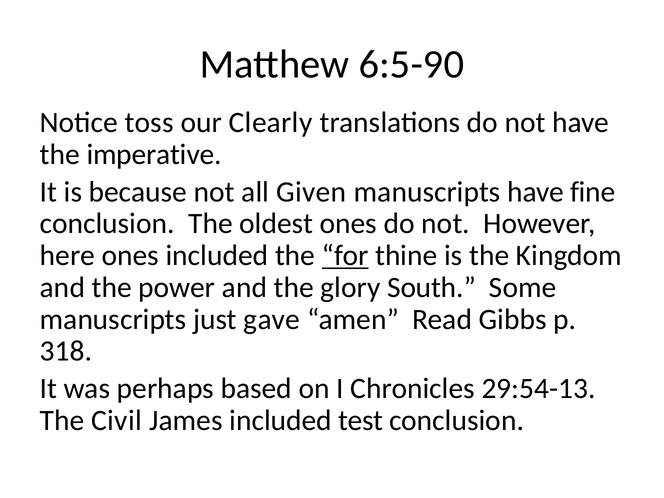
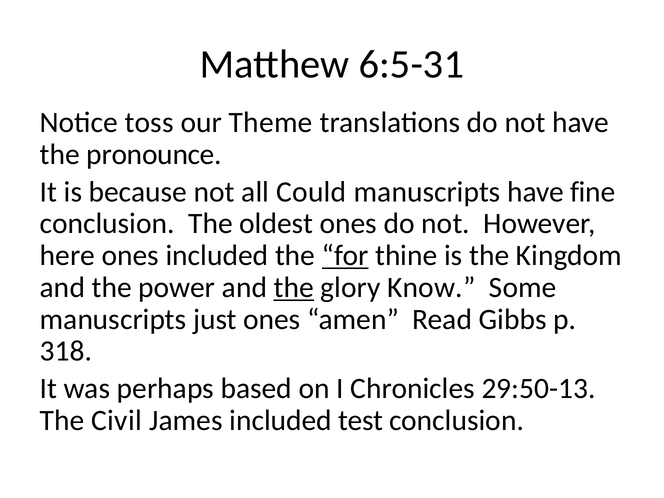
6:5-90: 6:5-90 -> 6:5-31
Clearly: Clearly -> Theme
imperative: imperative -> pronounce
Given: Given -> Could
the at (294, 287) underline: none -> present
South: South -> Know
just gave: gave -> ones
29:54-13: 29:54-13 -> 29:50-13
